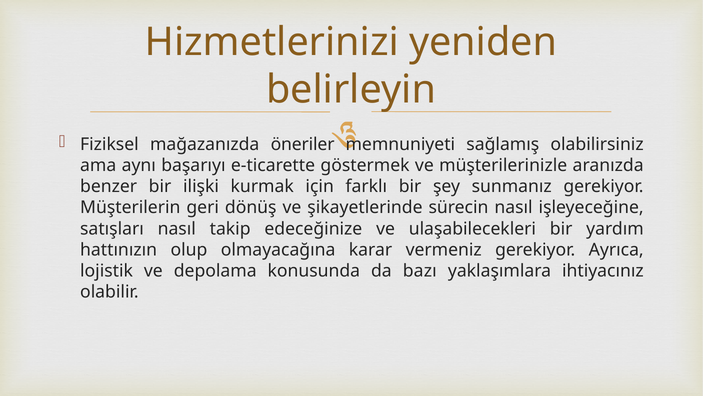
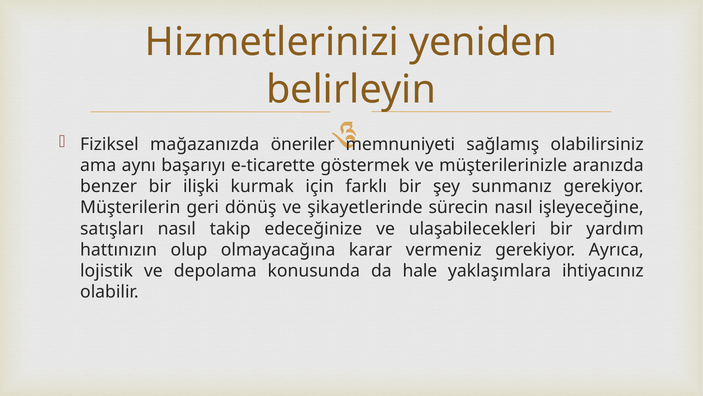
bazı: bazı -> hale
